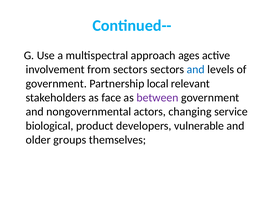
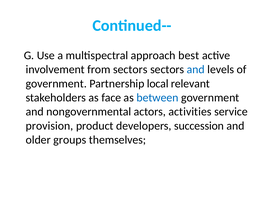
ages: ages -> best
between colour: purple -> blue
changing: changing -> activities
biological: biological -> provision
vulnerable: vulnerable -> succession
